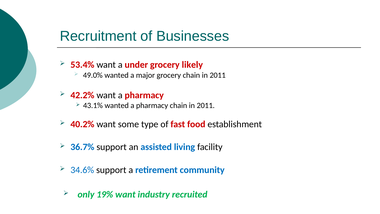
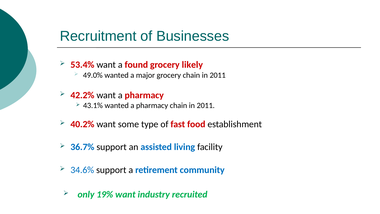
under: under -> found
